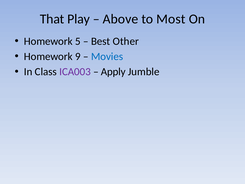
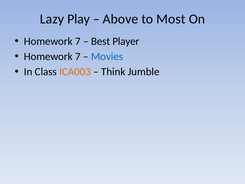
That: That -> Lazy
5 at (78, 41): 5 -> 7
Other: Other -> Player
9 at (78, 56): 9 -> 7
ICA003 colour: purple -> orange
Apply: Apply -> Think
